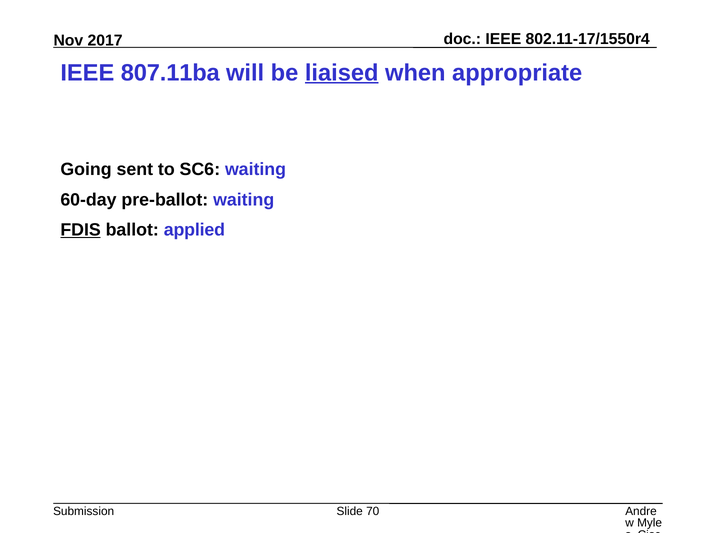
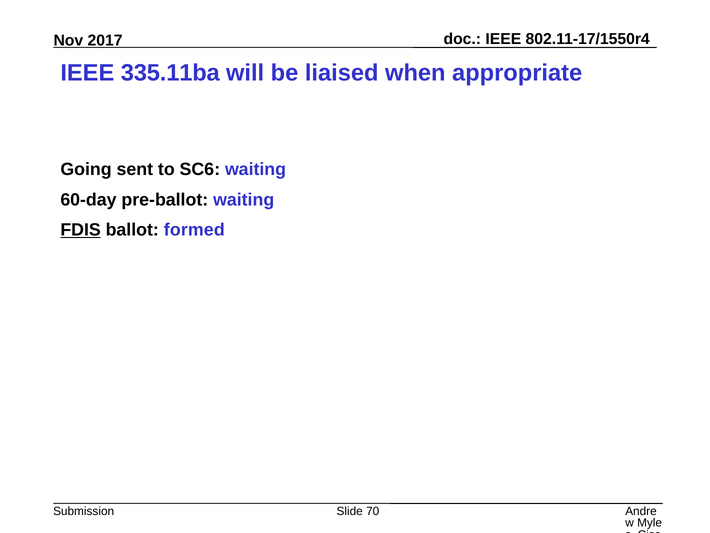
807.11ba: 807.11ba -> 335.11ba
liaised underline: present -> none
applied: applied -> formed
